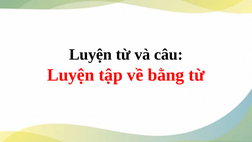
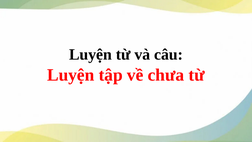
bằng: bằng -> chưa
